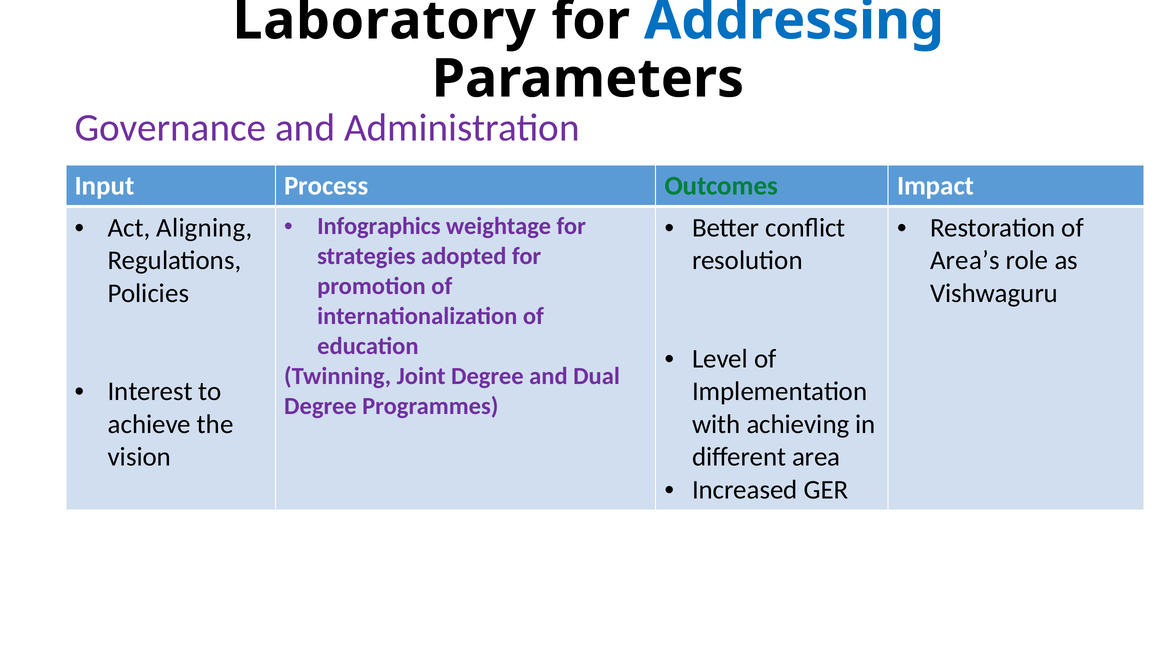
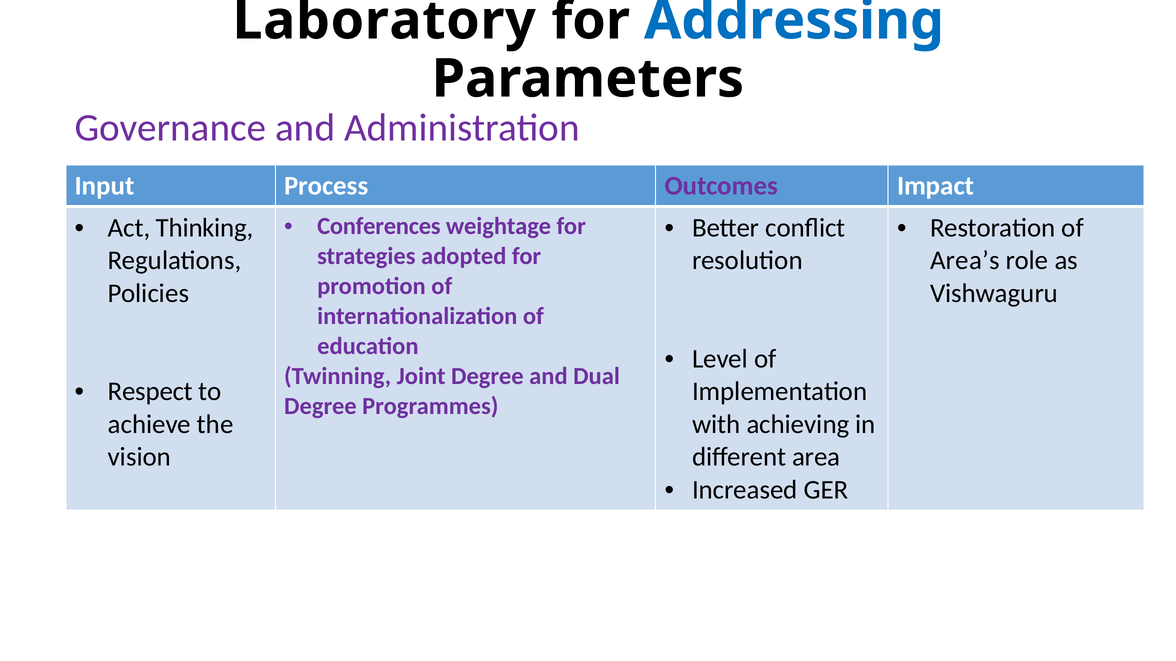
Outcomes colour: green -> purple
Infographics: Infographics -> Conferences
Aligning: Aligning -> Thinking
Interest: Interest -> Respect
